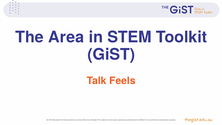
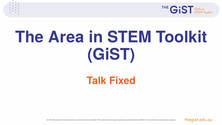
Feels: Feels -> Fixed
